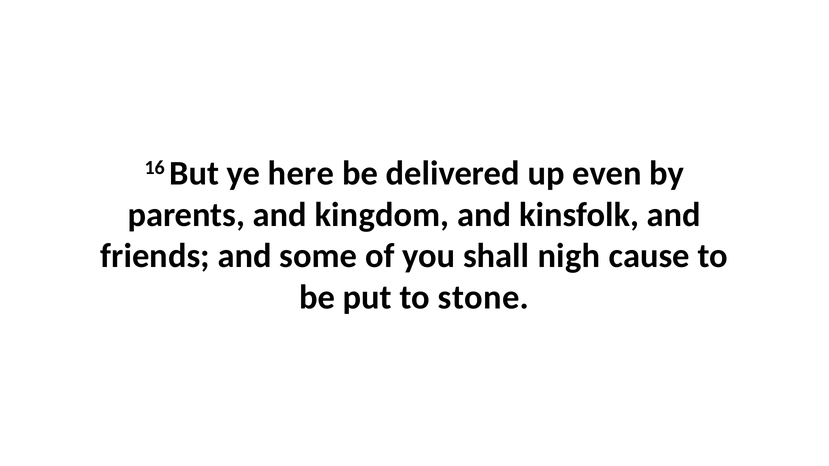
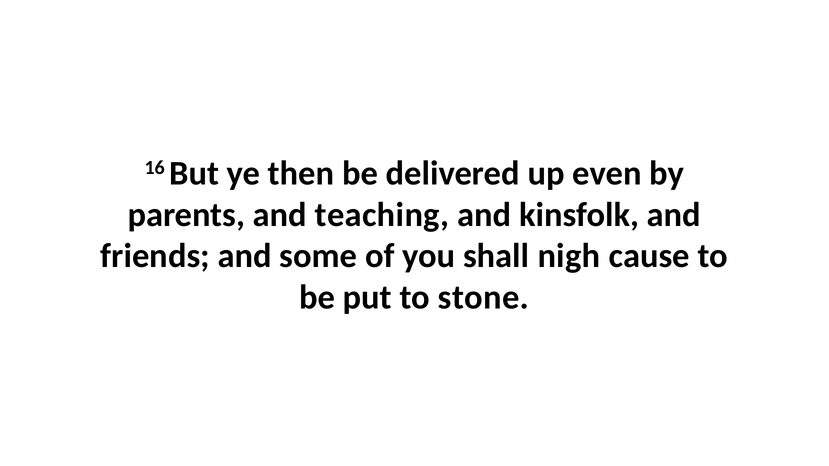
here: here -> then
kingdom: kingdom -> teaching
